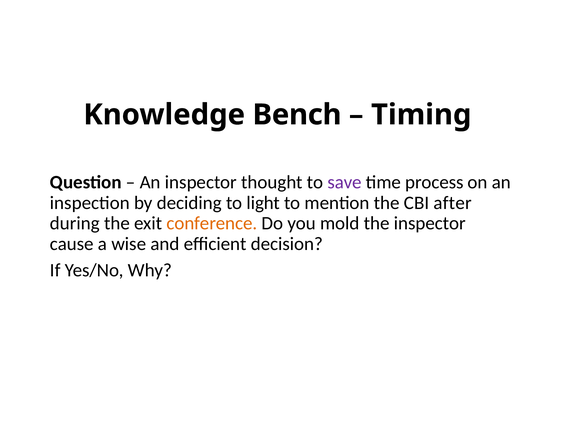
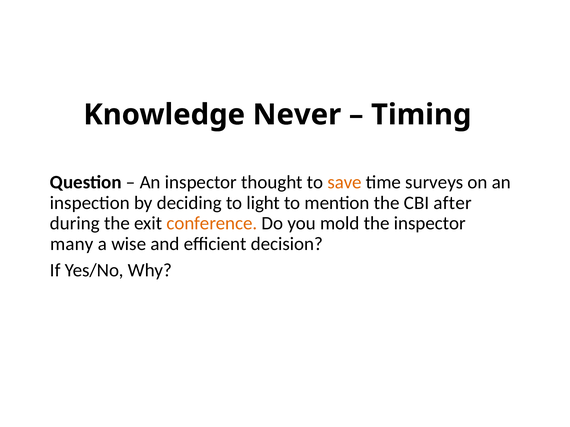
Bench: Bench -> Never
save colour: purple -> orange
process: process -> surveys
cause: cause -> many
